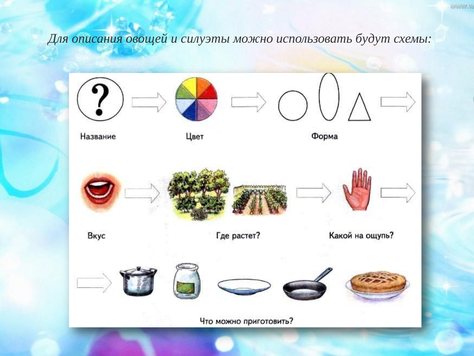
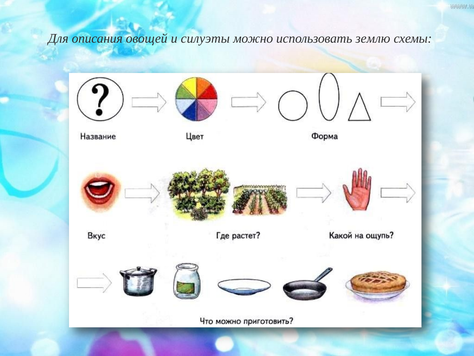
будут: будут -> землю
